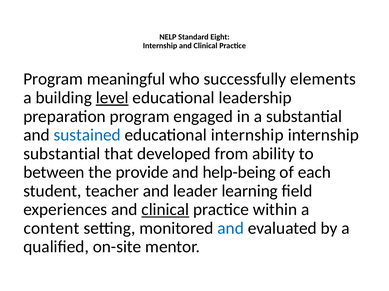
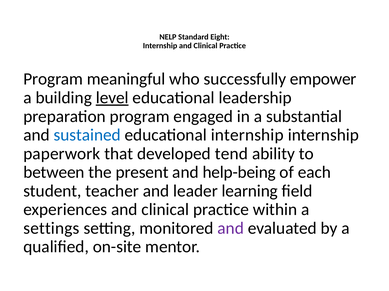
elements: elements -> empower
substantial at (62, 154): substantial -> paperwork
from: from -> tend
provide: provide -> present
clinical at (165, 210) underline: present -> none
content: content -> settings
and at (231, 229) colour: blue -> purple
